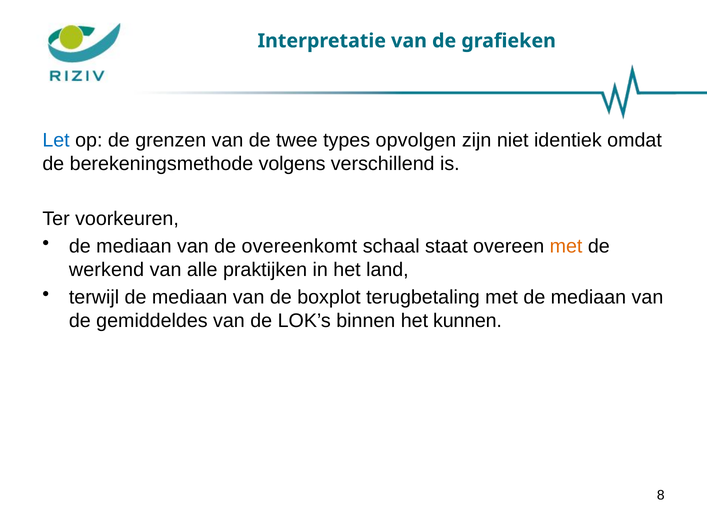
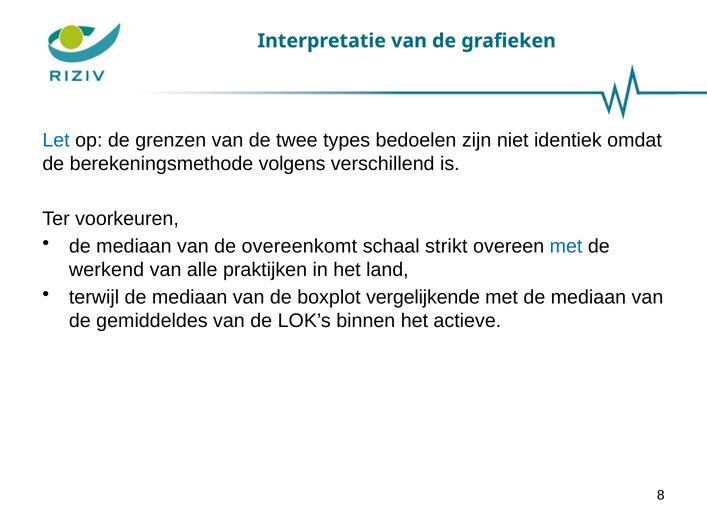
opvolgen: opvolgen -> bedoelen
staat: staat -> strikt
met at (566, 247) colour: orange -> blue
terugbetaling: terugbetaling -> vergelijkende
kunnen: kunnen -> actieve
